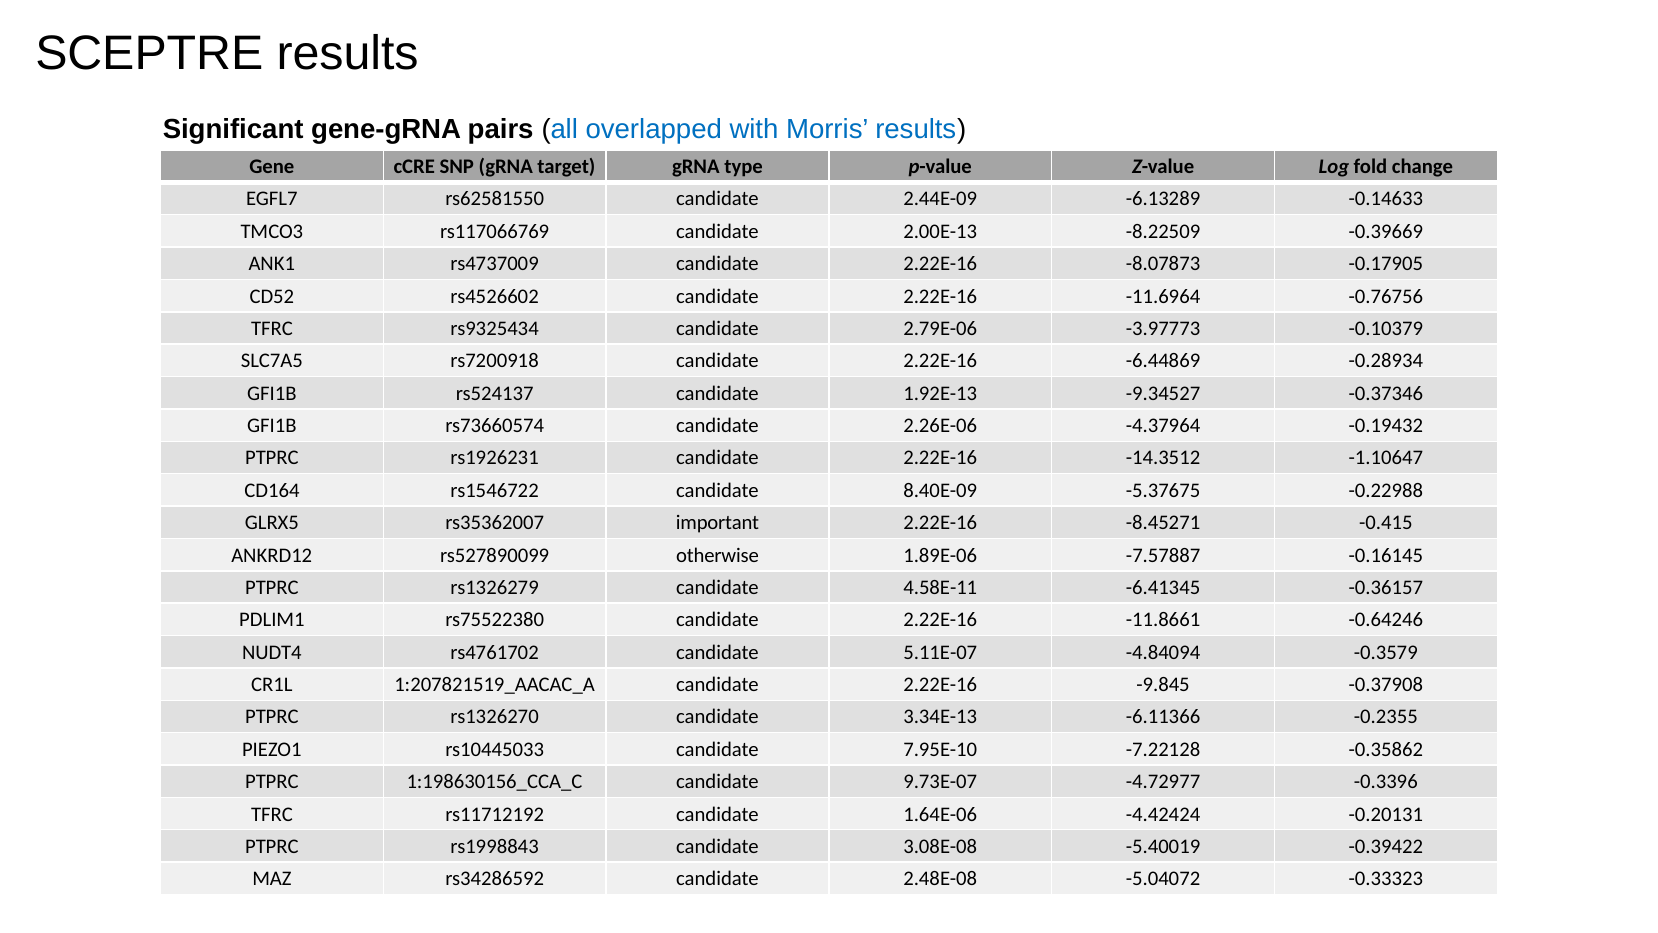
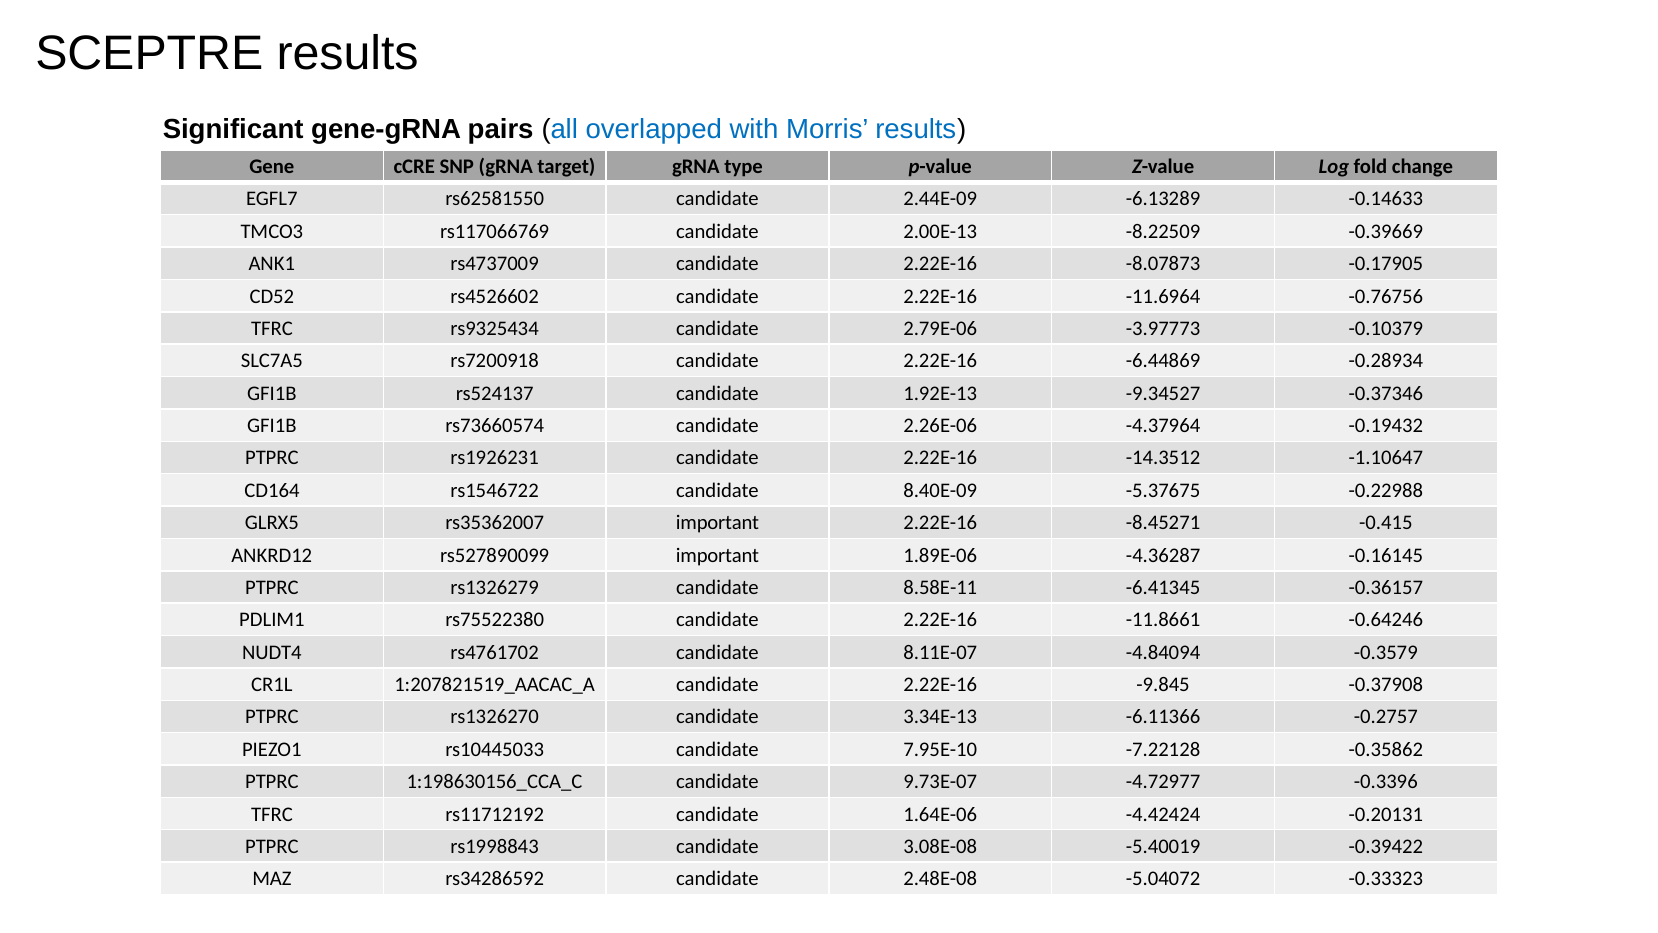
rs527890099 otherwise: otherwise -> important
-7.57887: -7.57887 -> -4.36287
4.58E-11: 4.58E-11 -> 8.58E-11
5.11E-07: 5.11E-07 -> 8.11E-07
-0.2355: -0.2355 -> -0.2757
